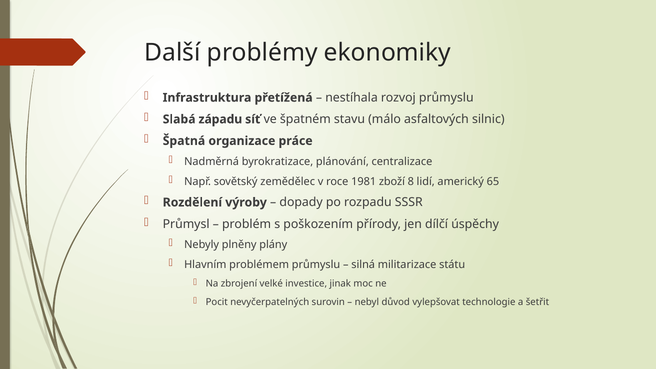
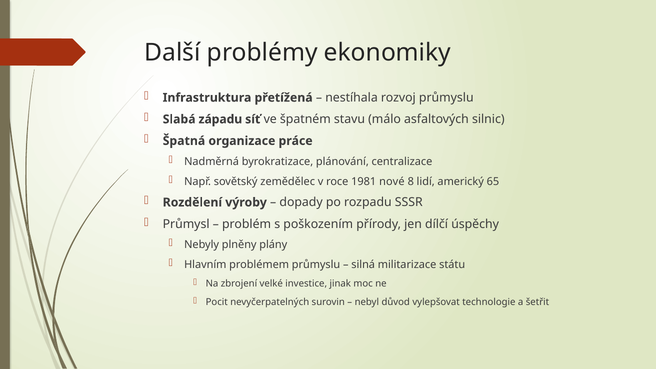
zboží: zboží -> nové
